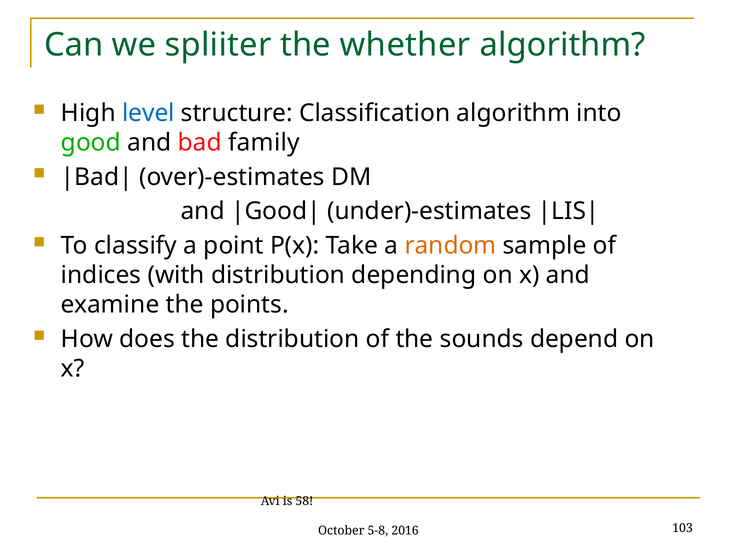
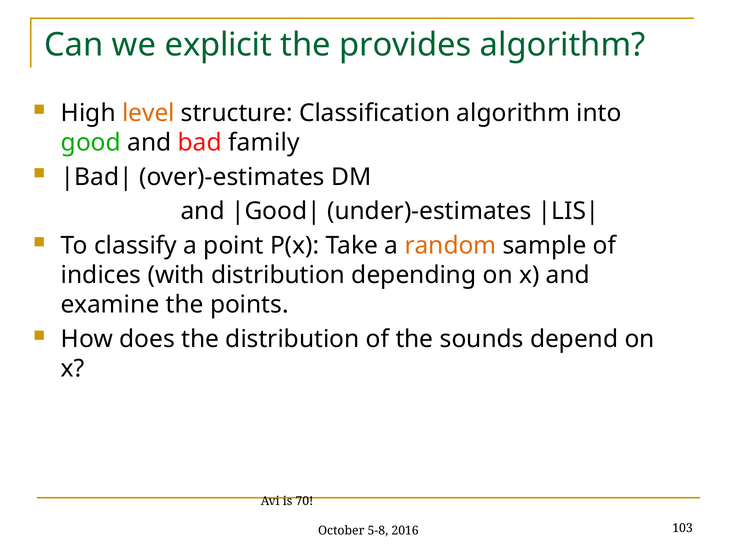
spliiter: spliiter -> explicit
whether: whether -> provides
level colour: blue -> orange
58: 58 -> 70
